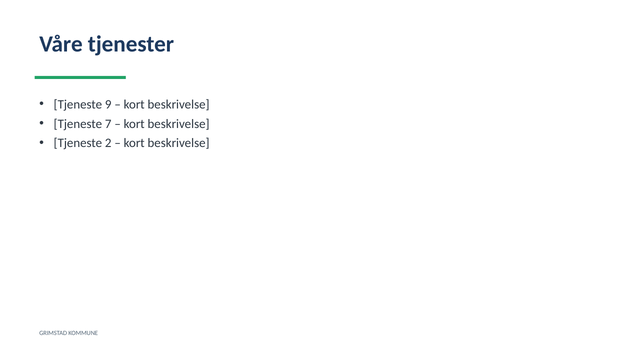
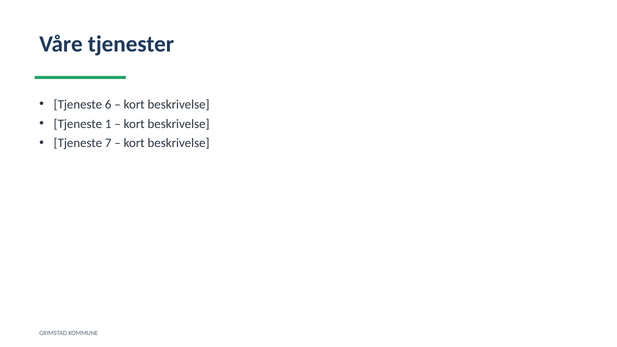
9: 9 -> 6
7: 7 -> 1
2: 2 -> 7
